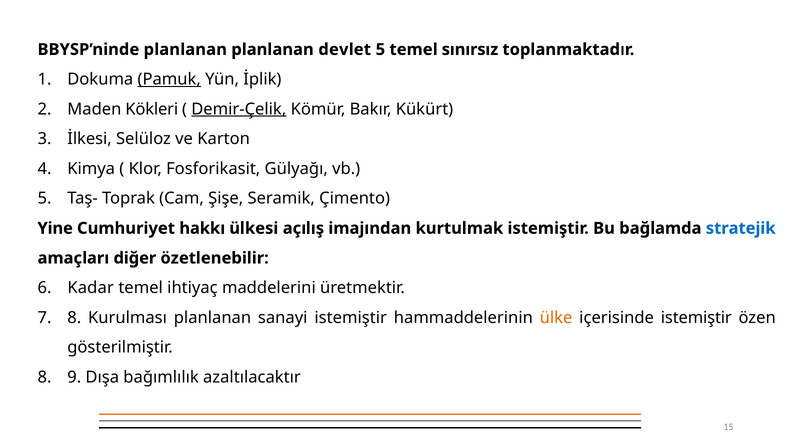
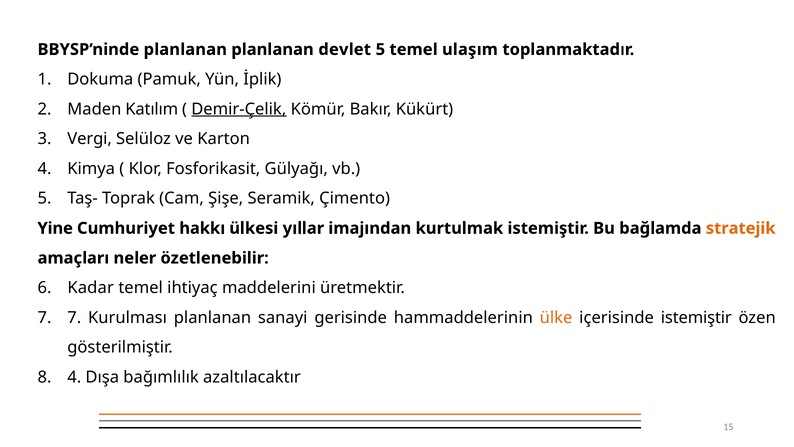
sınırsız: sınırsız -> ulaşım
Pamuk underline: present -> none
Kökleri: Kökleri -> Katılım
İlkesi: İlkesi -> Vergi
açılış: açılış -> yıllar
stratejik colour: blue -> orange
diğer: diğer -> neler
8 at (74, 317): 8 -> 7
sanayi istemiştir: istemiştir -> gerisinde
9 at (74, 377): 9 -> 4
